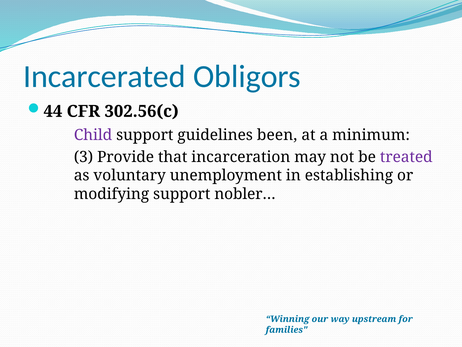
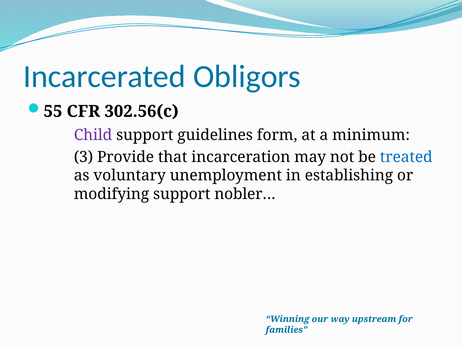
44: 44 -> 55
been: been -> form
treated colour: purple -> blue
